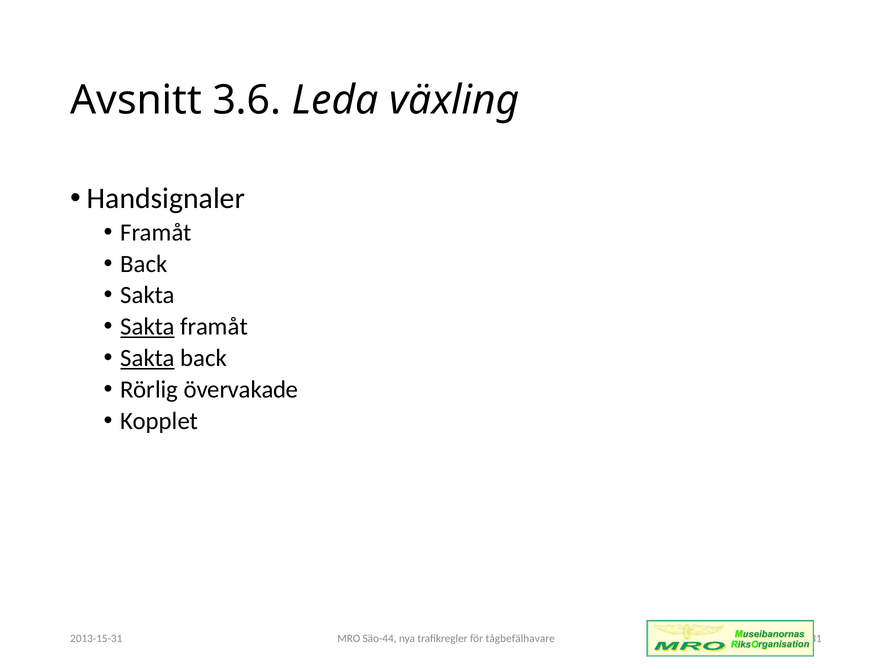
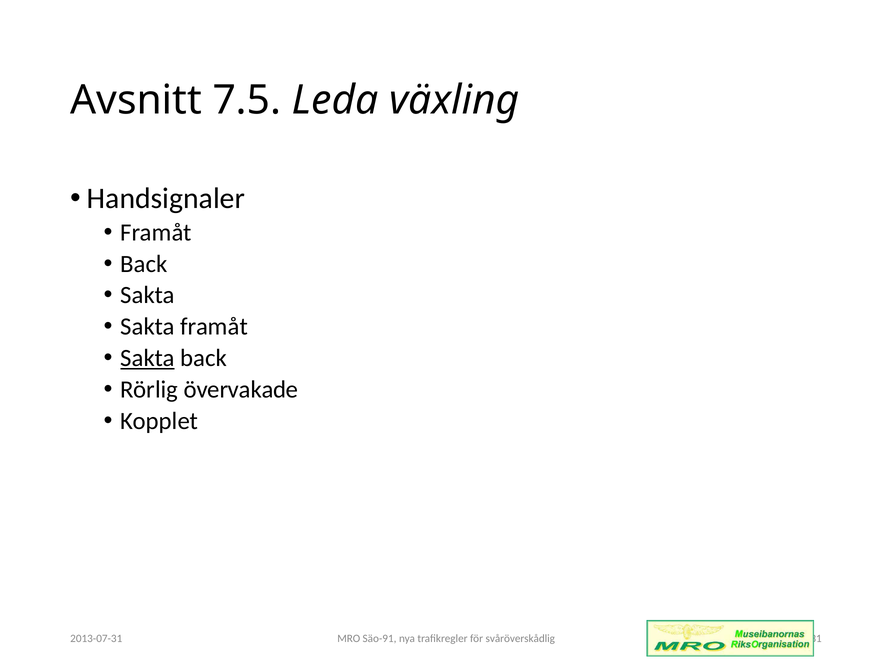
3.6: 3.6 -> 7.5
Sakta at (148, 327) underline: present -> none
Säo-44: Säo-44 -> Säo-91
tågbefälhavare: tågbefälhavare -> svåröverskådlig
2013-15-31: 2013-15-31 -> 2013-07-31
